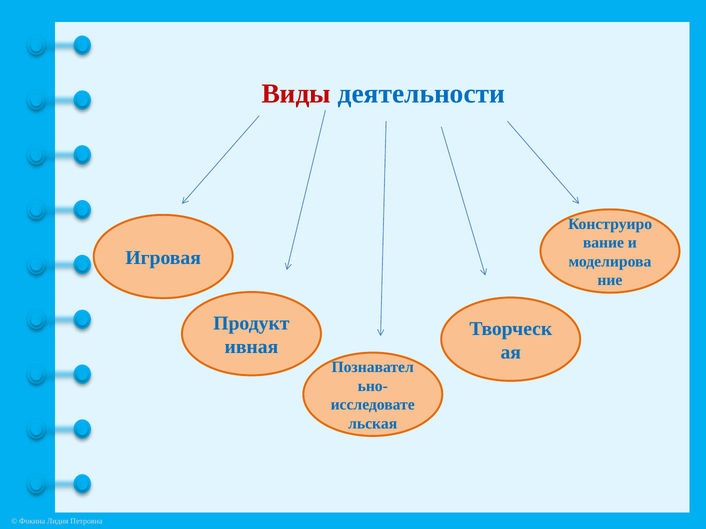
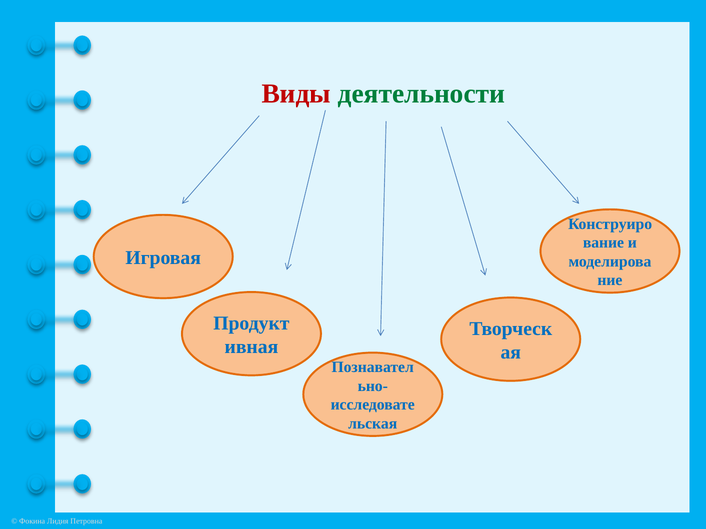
деятельности colour: blue -> green
